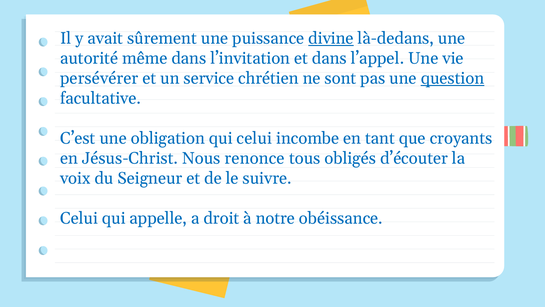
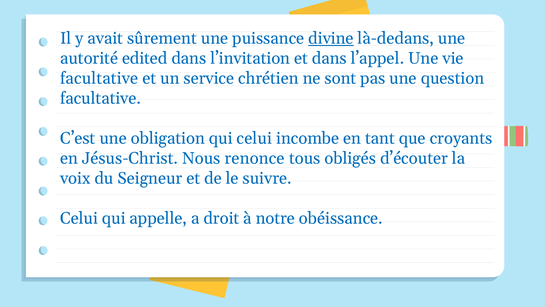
même: même -> edited
persévérer at (99, 78): persévérer -> facultative
question underline: present -> none
